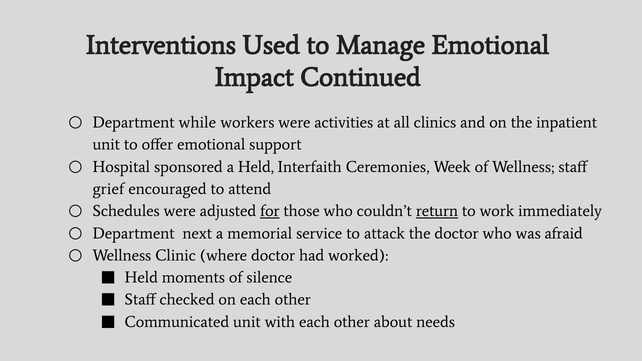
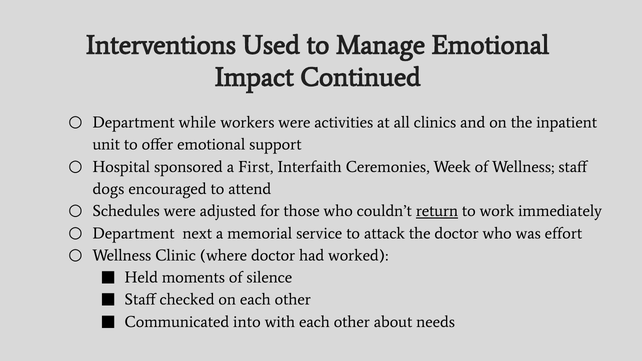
a Held: Held -> First
grief: grief -> dogs
for underline: present -> none
afraid: afraid -> effort
Communicated unit: unit -> into
